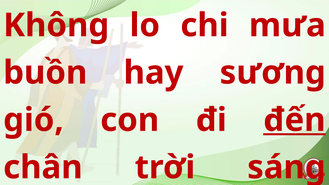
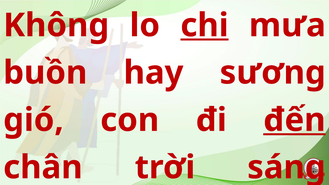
chi underline: none -> present
